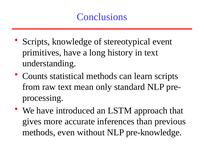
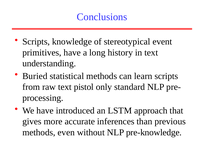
Counts: Counts -> Buried
mean: mean -> pistol
